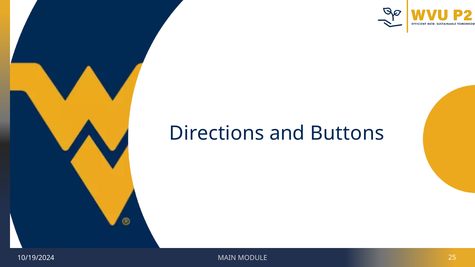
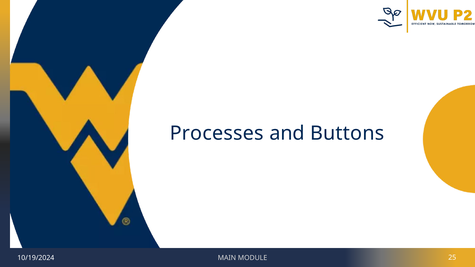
Directions: Directions -> Processes
